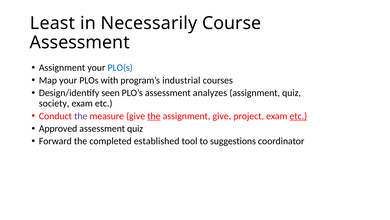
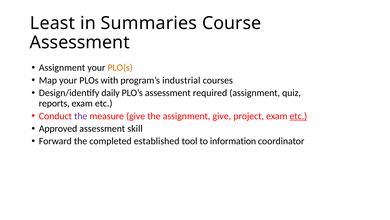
Necessarily: Necessarily -> Summaries
PLO(s colour: blue -> orange
seen: seen -> daily
analyzes: analyzes -> required
society: society -> reports
the at (154, 116) underline: present -> none
assessment quiz: quiz -> skill
suggestions: suggestions -> information
